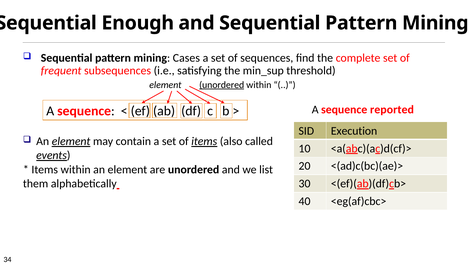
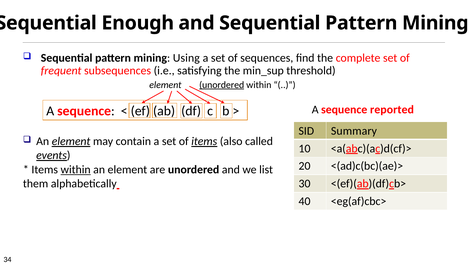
Cases: Cases -> Using
Execution: Execution -> Summary
within at (76, 169) underline: none -> present
